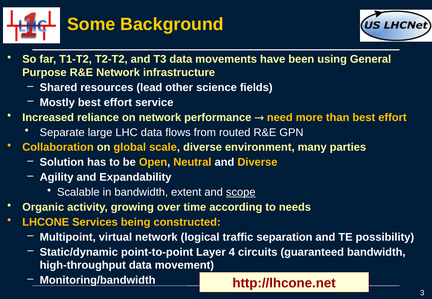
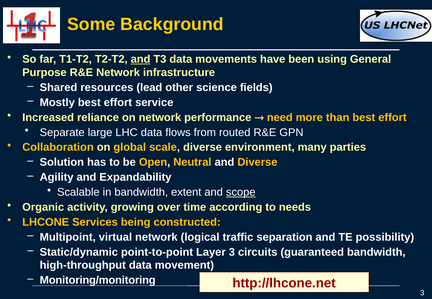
and at (141, 59) underline: none -> present
Layer 4: 4 -> 3
Monitoring/bandwidth: Monitoring/bandwidth -> Monitoring/monitoring
